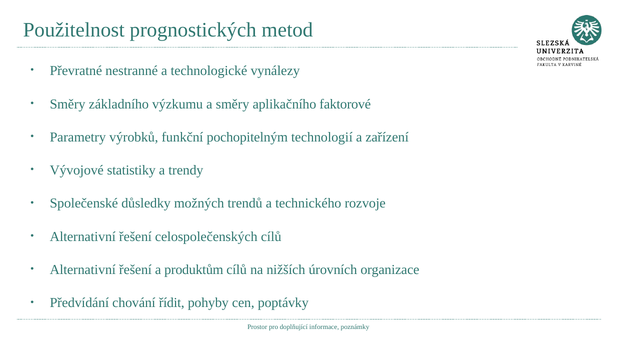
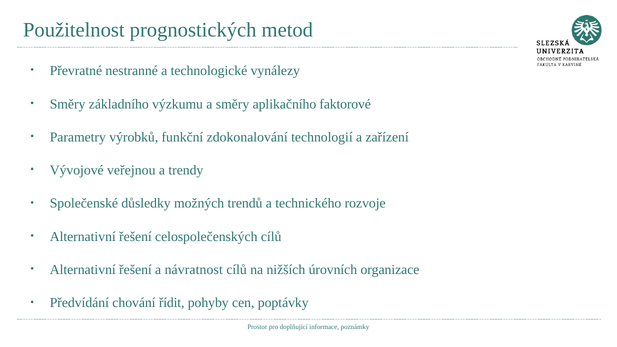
pochopitelným: pochopitelným -> zdokonalování
statistiky: statistiky -> veřejnou
produktům: produktům -> návratnost
